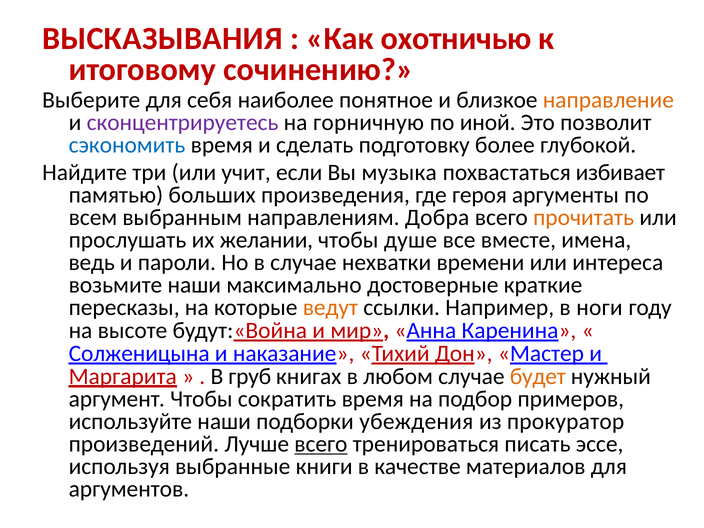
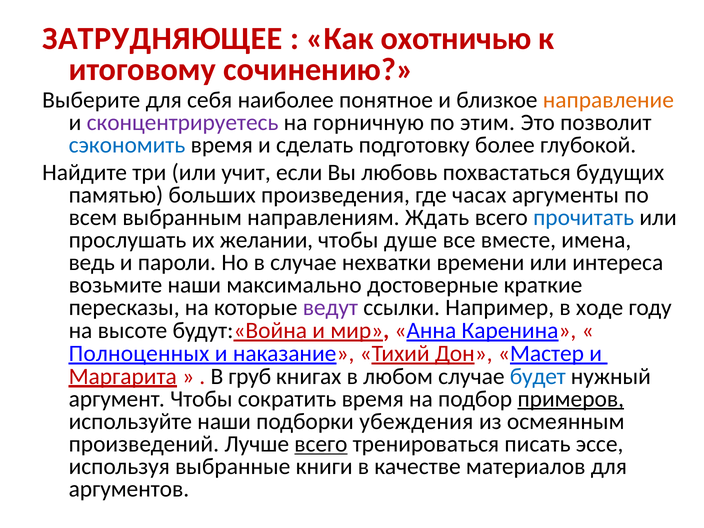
ВЫСКАЗЫВАНИЯ: ВЫСКАЗЫВАНИЯ -> ЗАТРУДНЯЮЩЕЕ
иной: иной -> этим
музыка: музыка -> любовь
избивает: избивает -> будущих
героя: героя -> часах
Добра: Добра -> Ждать
прочитать colour: orange -> blue
ведут colour: orange -> purple
ноги: ноги -> ходе
Солженицына: Солженицына -> Полноценных
будет colour: orange -> blue
примеров underline: none -> present
прокуратор: прокуратор -> осмеянным
